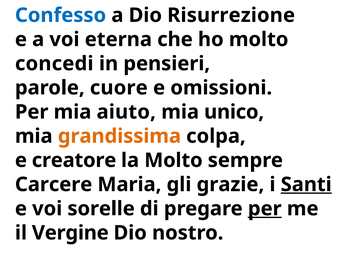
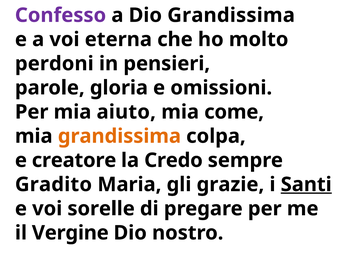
Confesso colour: blue -> purple
Dio Risurrezione: Risurrezione -> Grandissima
concedi: concedi -> perdoni
cuore: cuore -> gloria
unico: unico -> come
la Molto: Molto -> Credo
Carcere: Carcere -> Gradito
per at (265, 209) underline: present -> none
